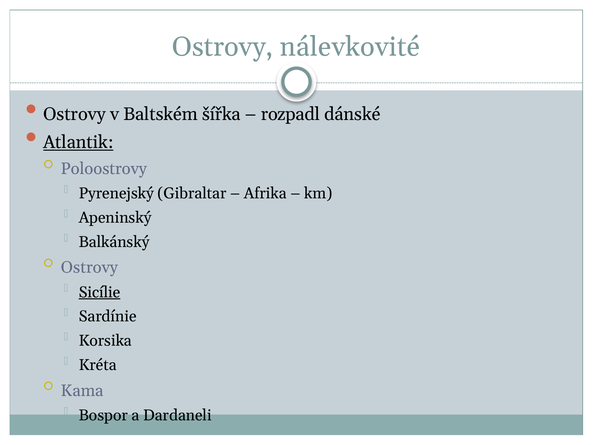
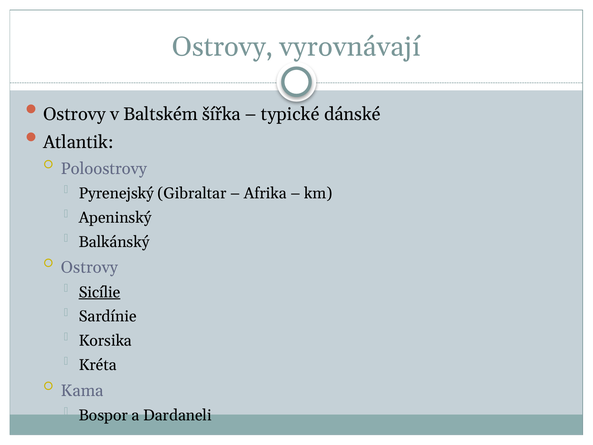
nálevkovité: nálevkovité -> vyrovnávají
rozpadl: rozpadl -> typické
Atlantik underline: present -> none
